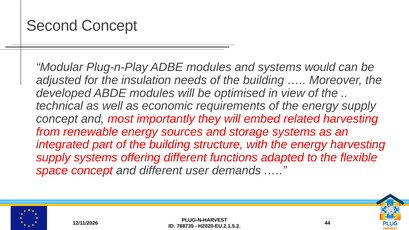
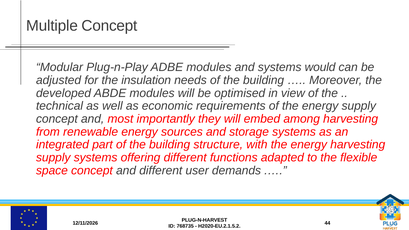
Second: Second -> Multiple
related: related -> among
